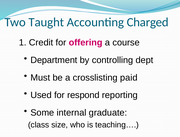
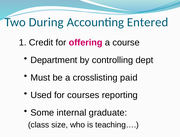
Taught: Taught -> During
Charged: Charged -> Entered
respond: respond -> courses
